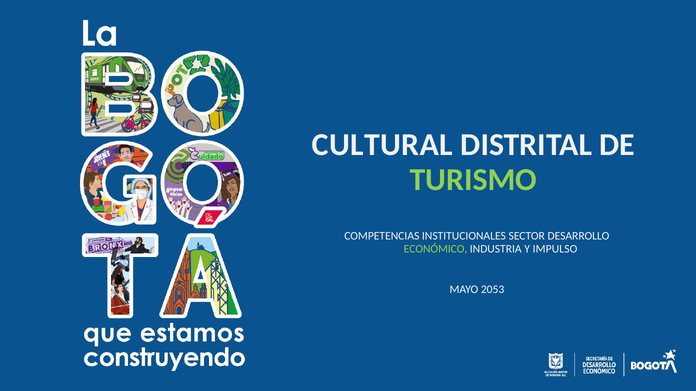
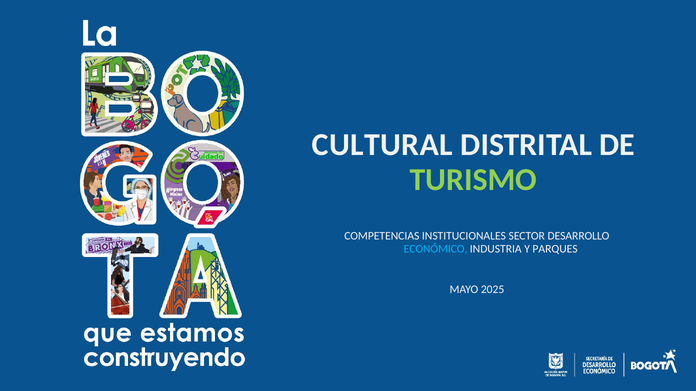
ECONÓMICO colour: light green -> light blue
IMPULSO: IMPULSO -> PARQUES
2053: 2053 -> 2025
